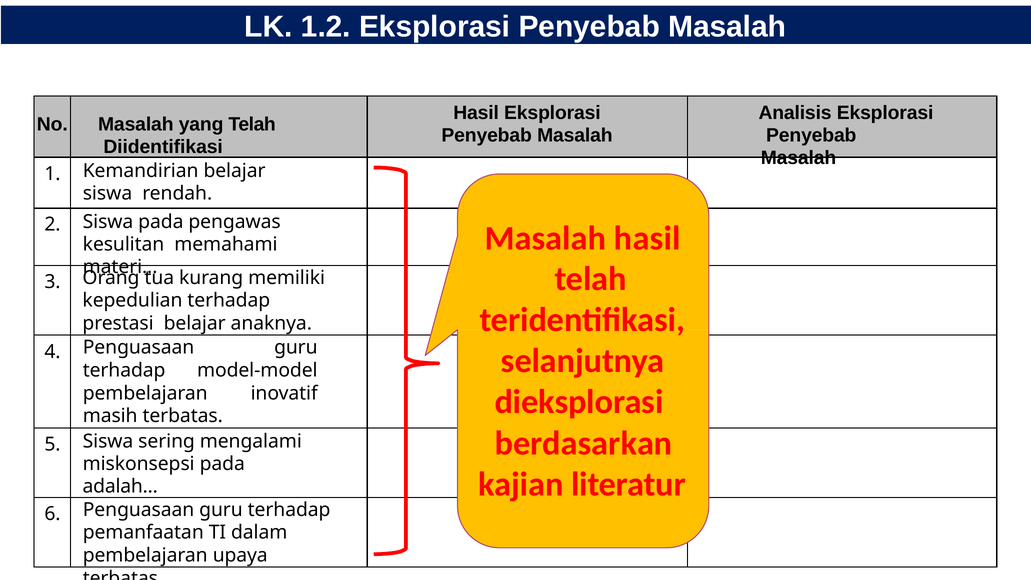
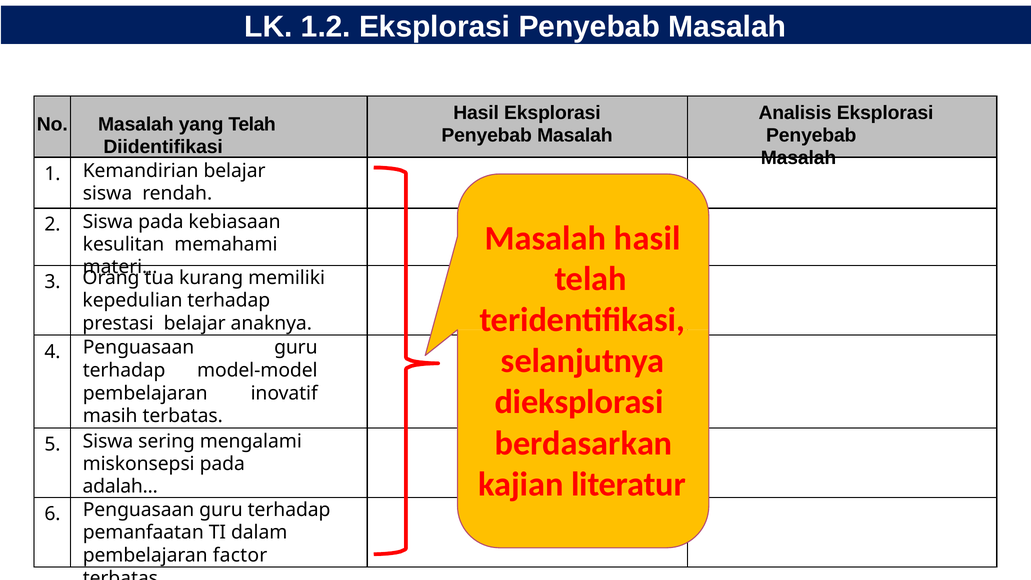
pengawas: pengawas -> kebiasaan
upaya: upaya -> factor
